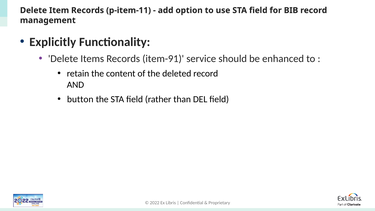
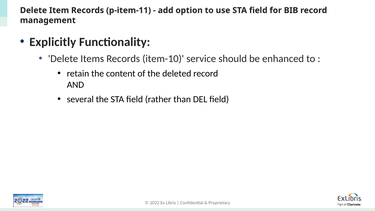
item-91: item-91 -> item-10
button: button -> several
